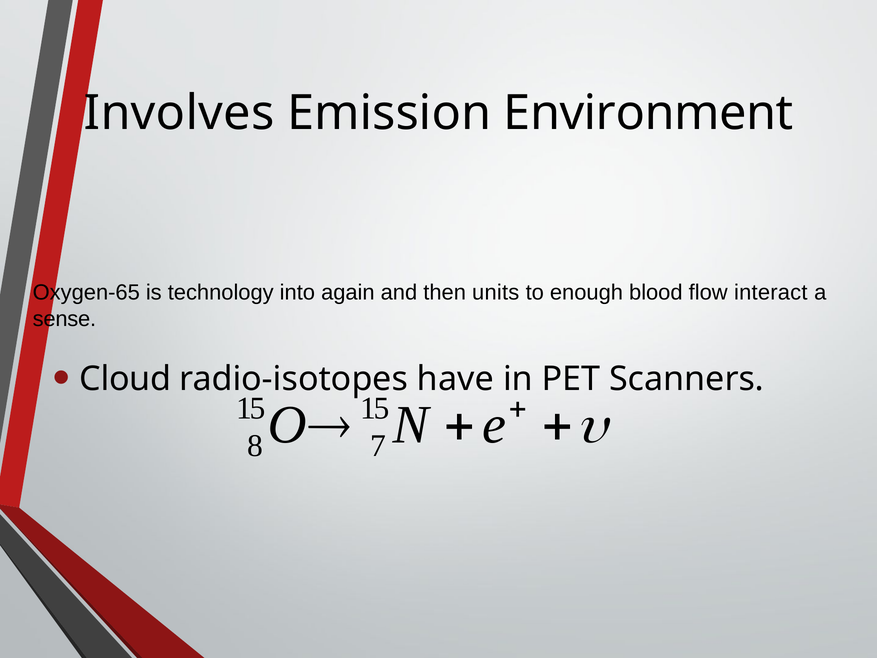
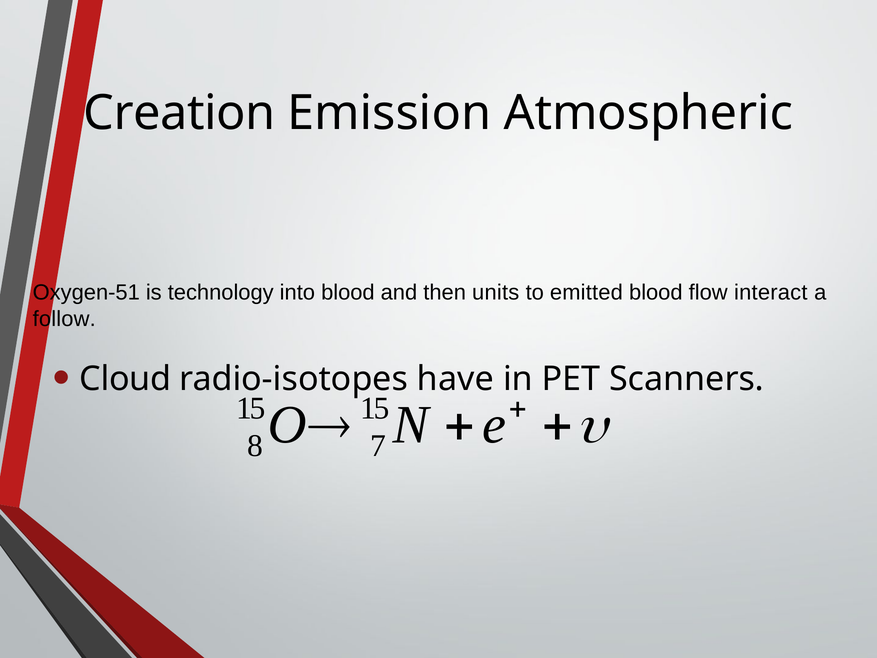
Involves: Involves -> Creation
Environment: Environment -> Atmospheric
Oxygen-65: Oxygen-65 -> Oxygen-51
into again: again -> blood
enough: enough -> emitted
sense: sense -> follow
